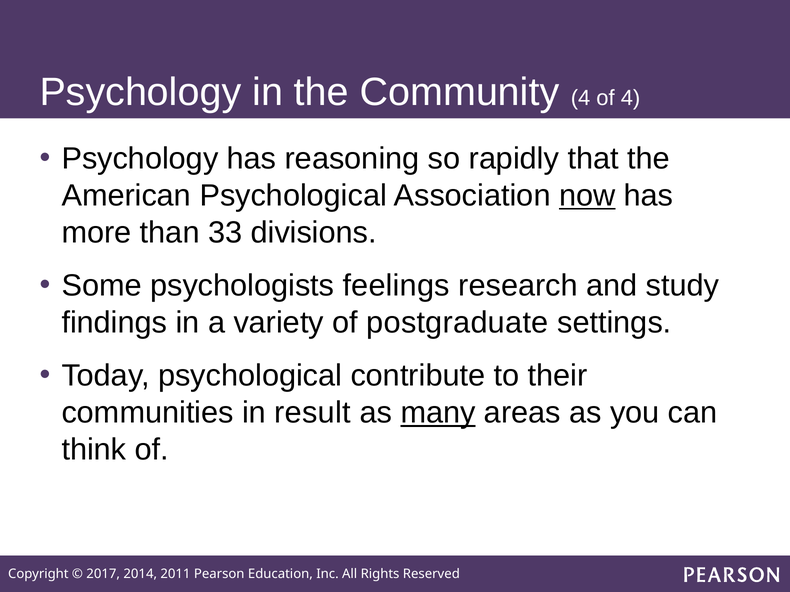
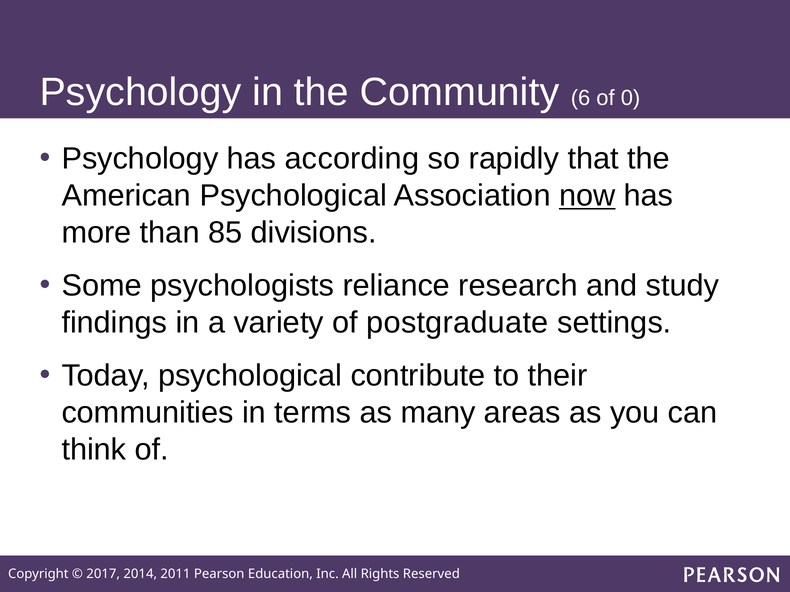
Community 4: 4 -> 6
of 4: 4 -> 0
reasoning: reasoning -> according
33: 33 -> 85
feelings: feelings -> reliance
result: result -> terms
many underline: present -> none
